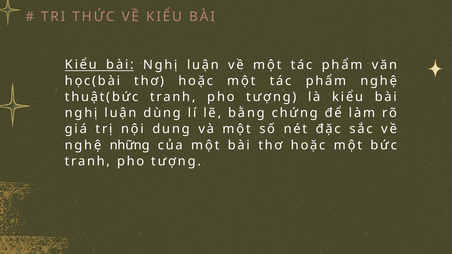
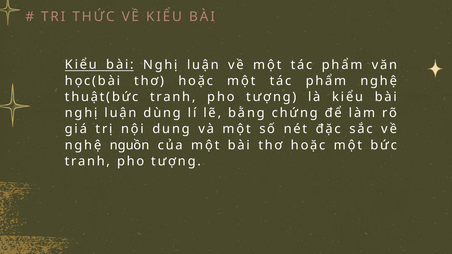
những: những -> nguồn
